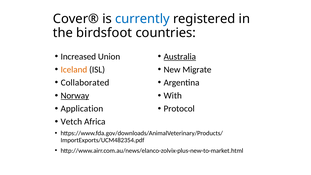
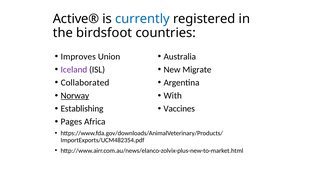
Cover®: Cover® -> Active®
Increased: Increased -> Improves
Australia underline: present -> none
Iceland colour: orange -> purple
Application: Application -> Establishing
Protocol: Protocol -> Vaccines
Vetch: Vetch -> Pages
